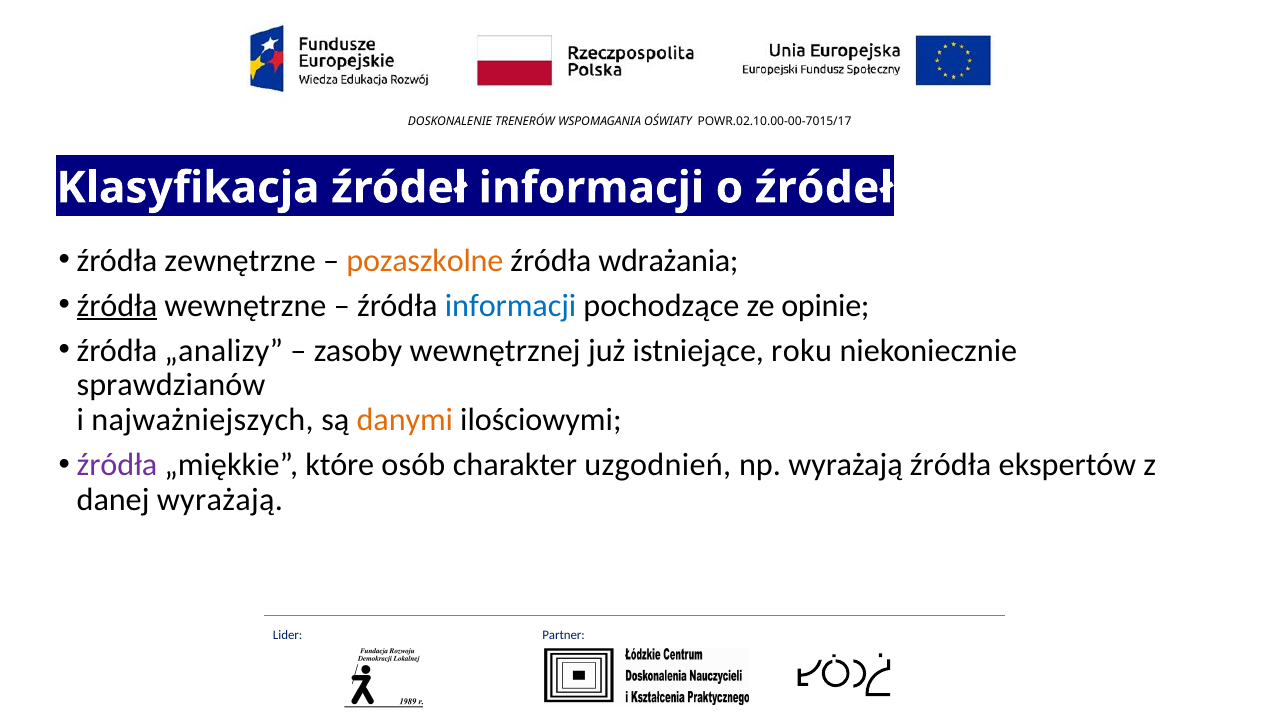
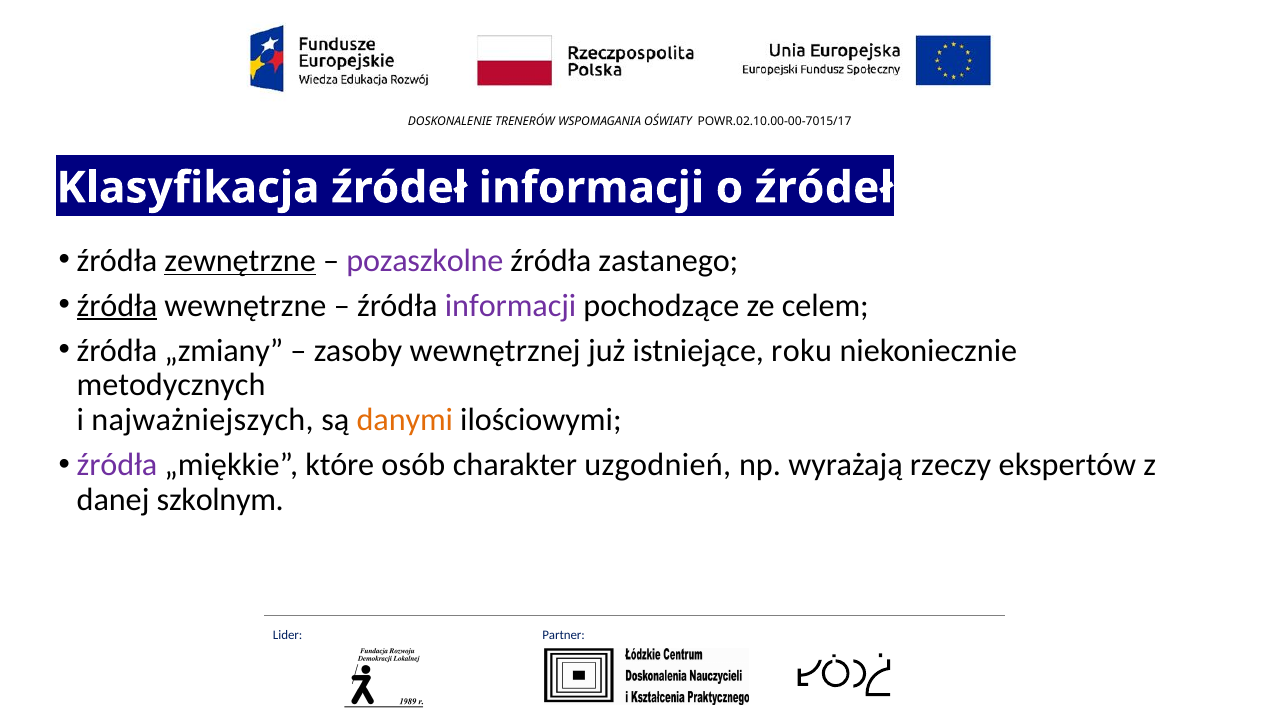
zewnętrzne underline: none -> present
pozaszkolne colour: orange -> purple
wdrażania: wdrażania -> zastanego
informacji at (511, 305) colour: blue -> purple
opinie: opinie -> celem
„analizy: „analizy -> „zmiany
sprawdzianów: sprawdzianów -> metodycznych
wyrażają źródła: źródła -> rzeczy
danej wyrażają: wyrażają -> szkolnym
